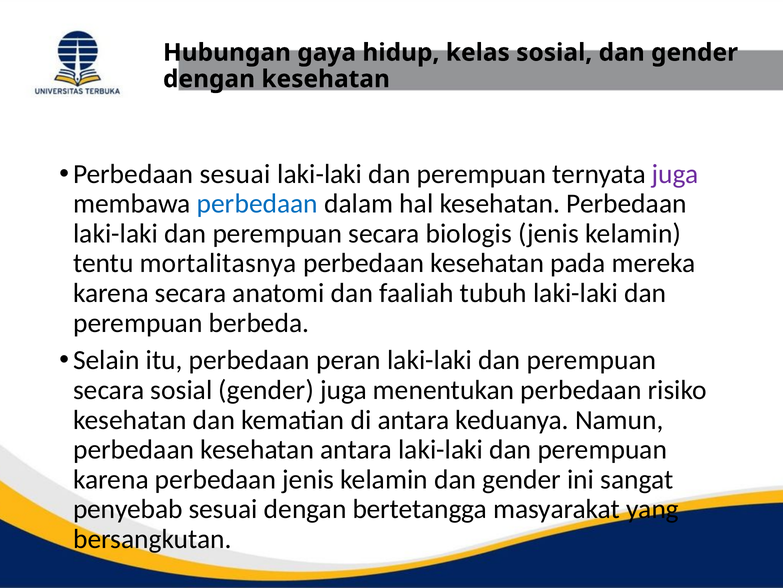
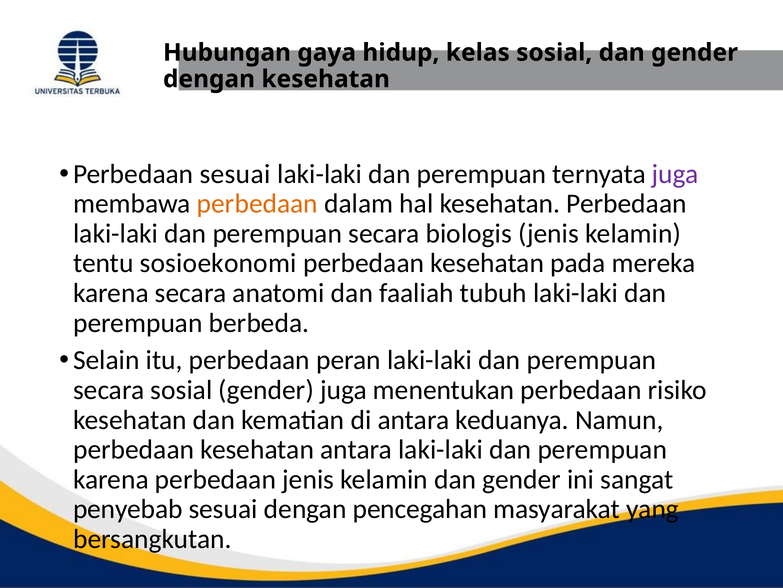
perbedaan at (257, 204) colour: blue -> orange
mortalitasnya: mortalitasnya -> sosioekonomi
bertetangga: bertetangga -> pencegahan
